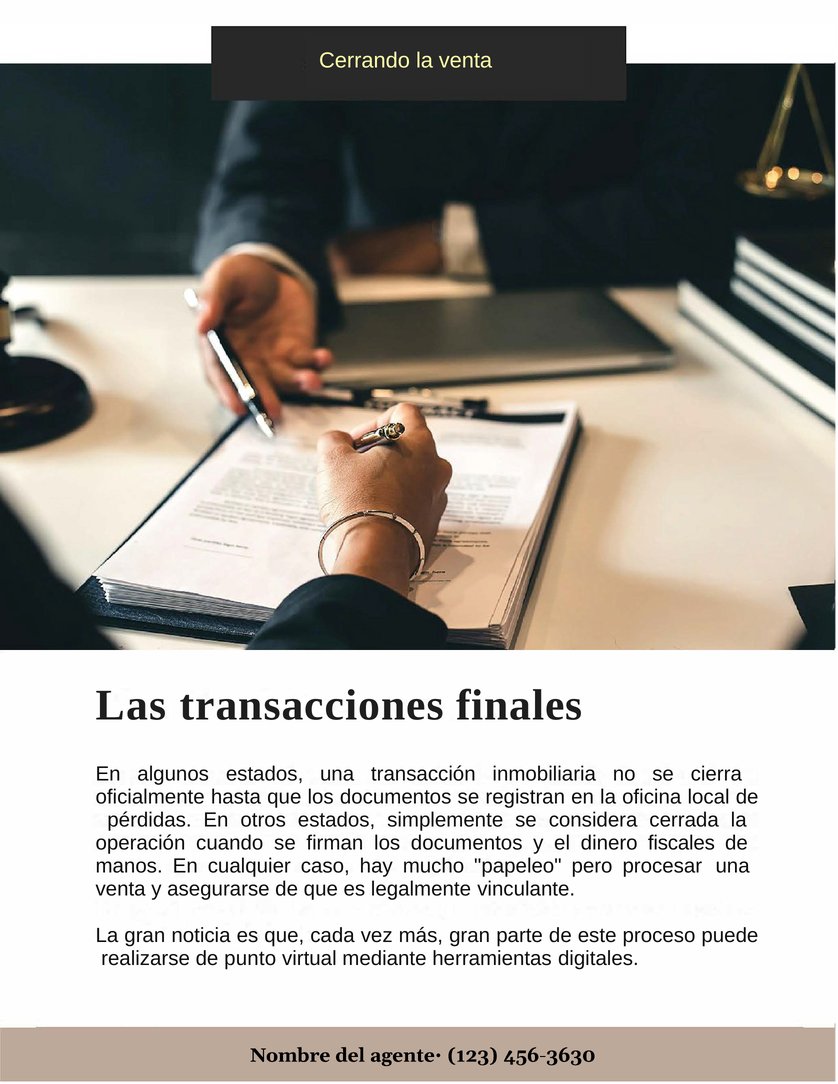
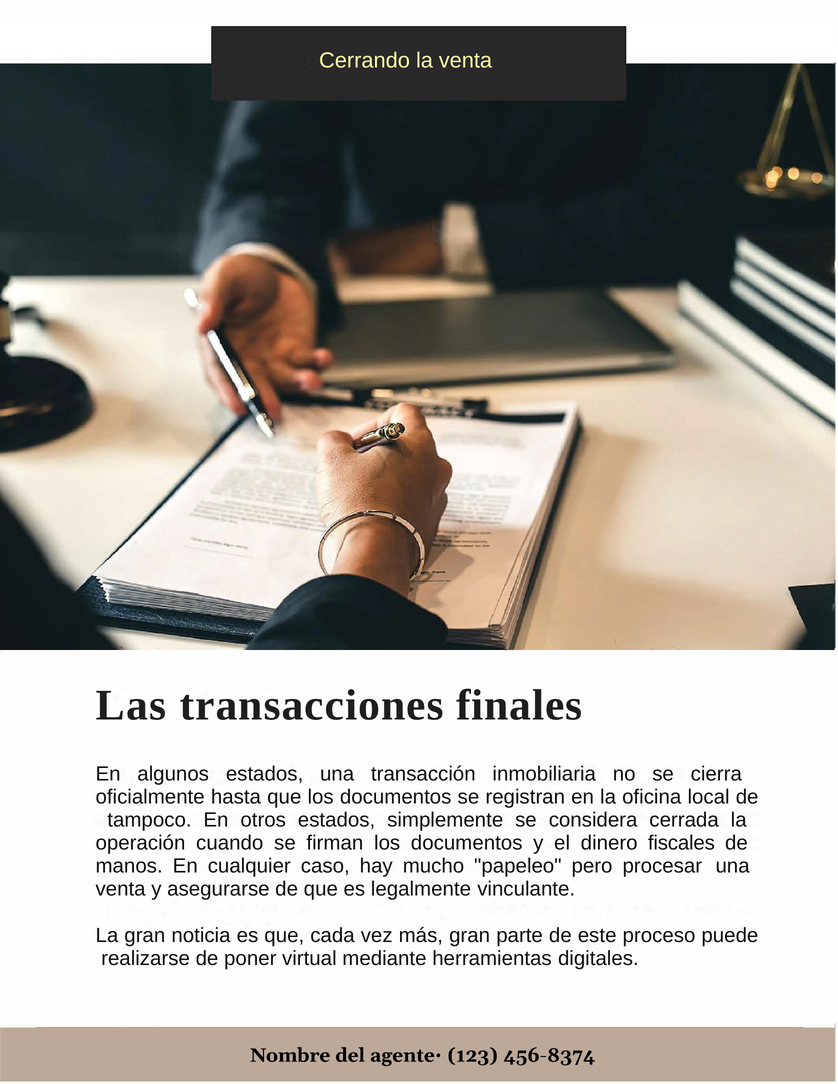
pérdidas: pérdidas -> tampoco
punto: punto -> poner
456-3630: 456-3630 -> 456-8374
